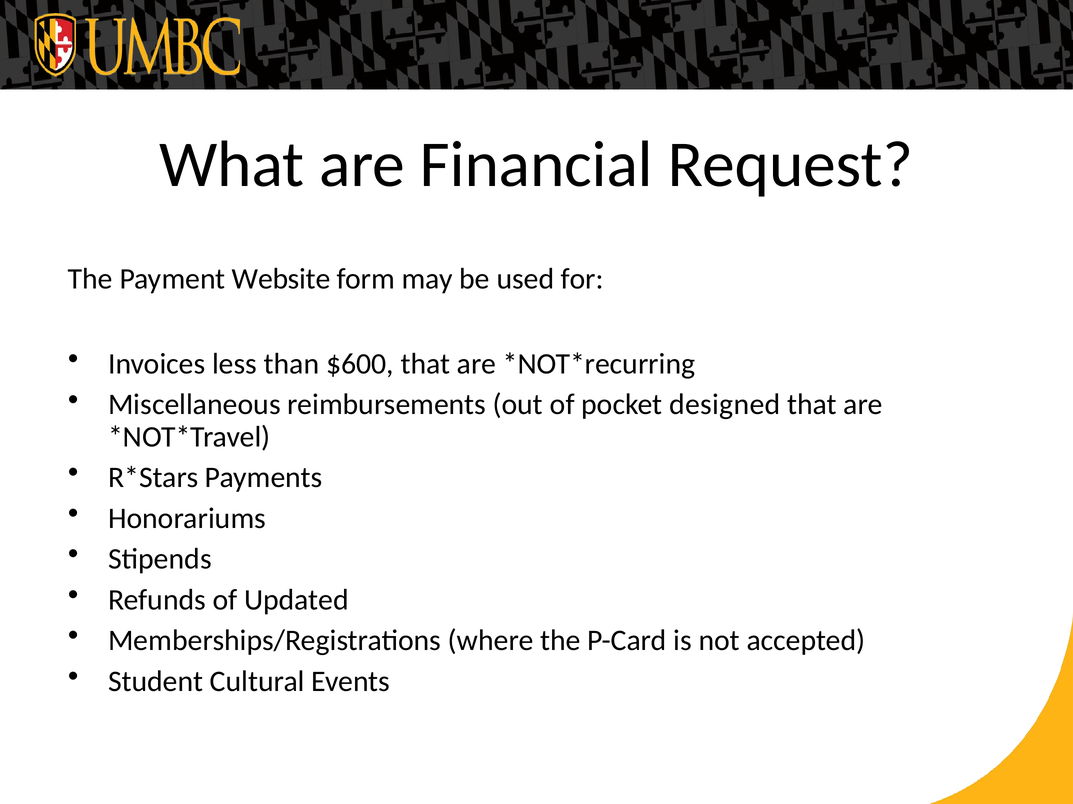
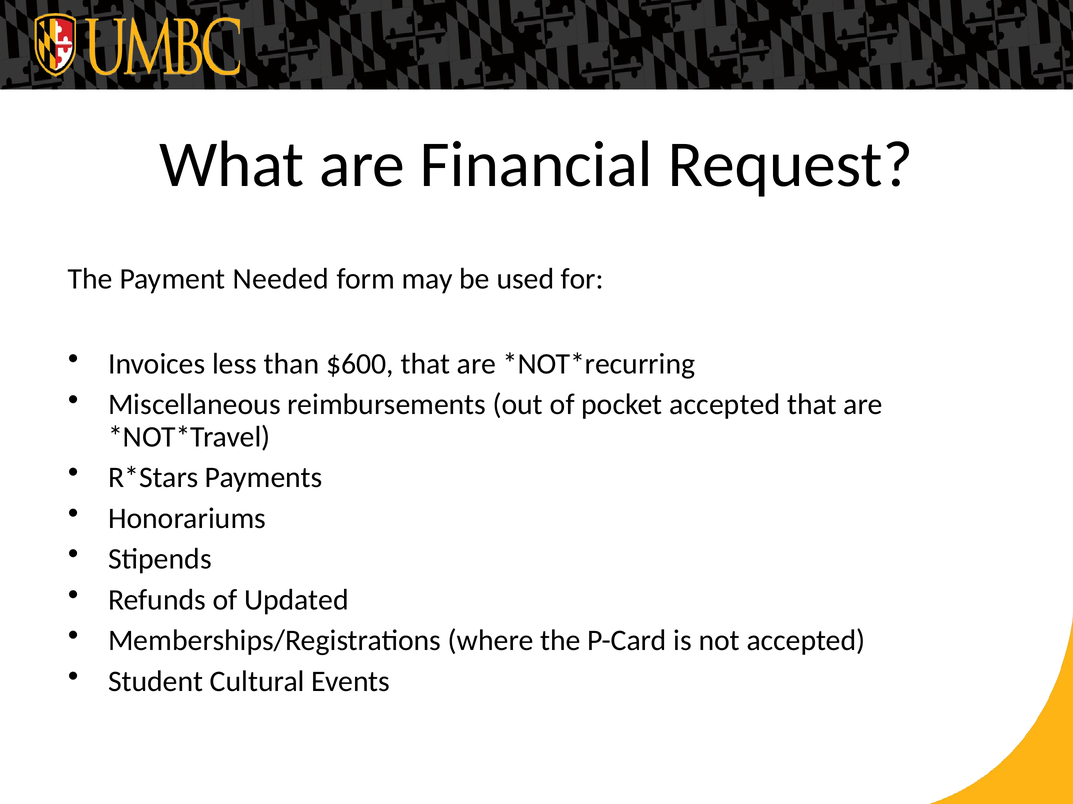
Website: Website -> Needed
pocket designed: designed -> accepted
